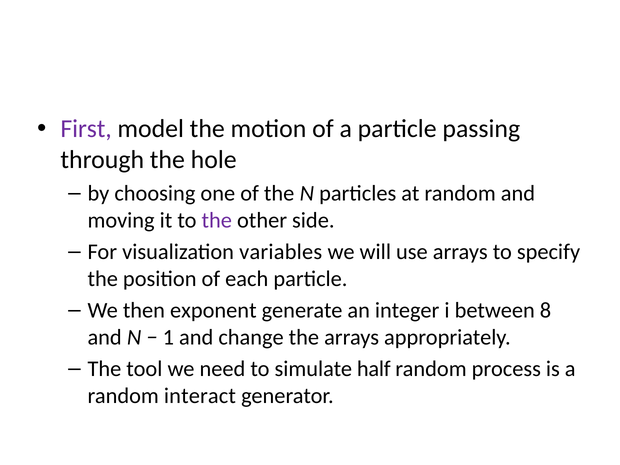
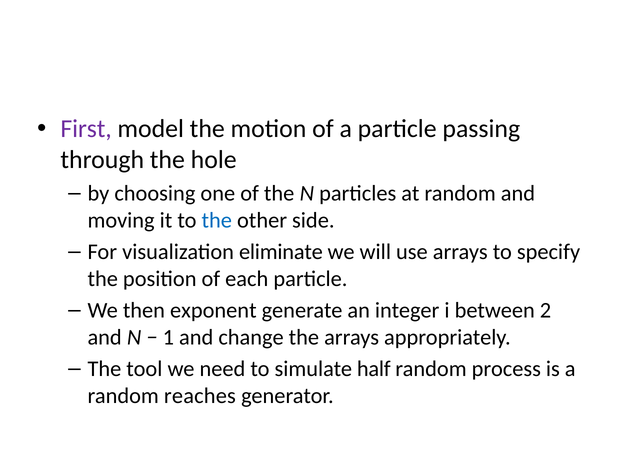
the at (217, 220) colour: purple -> blue
variables: variables -> eliminate
8: 8 -> 2
interact: interact -> reaches
